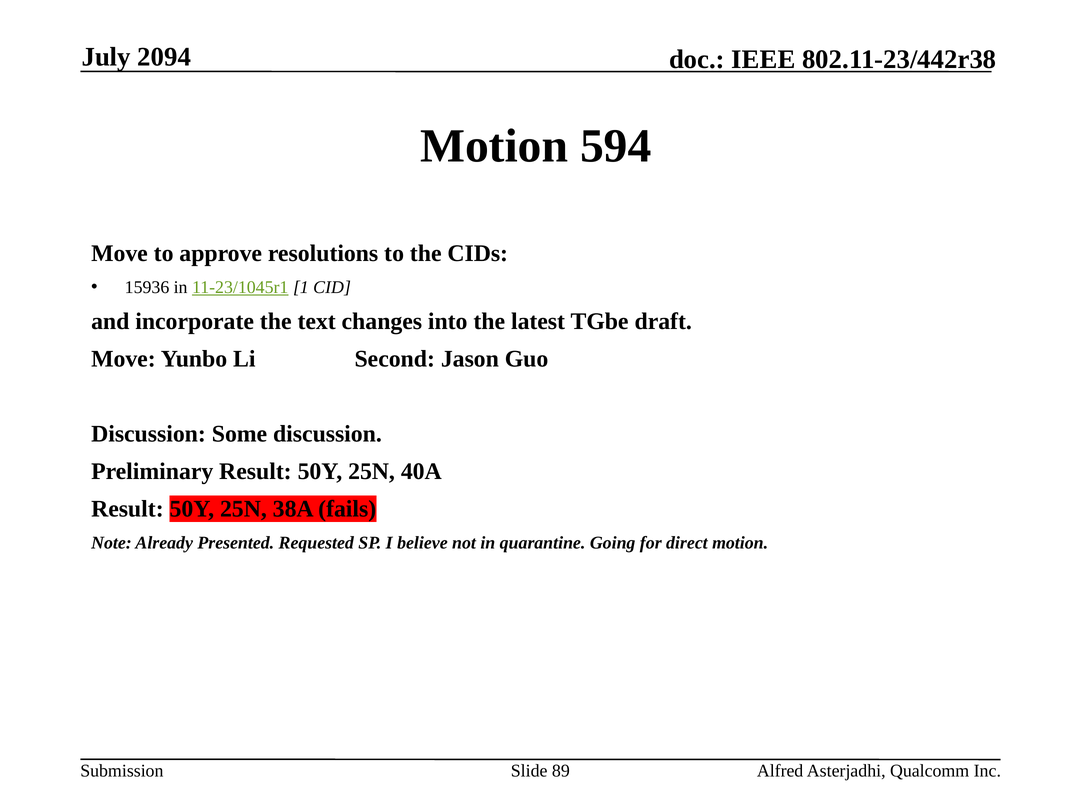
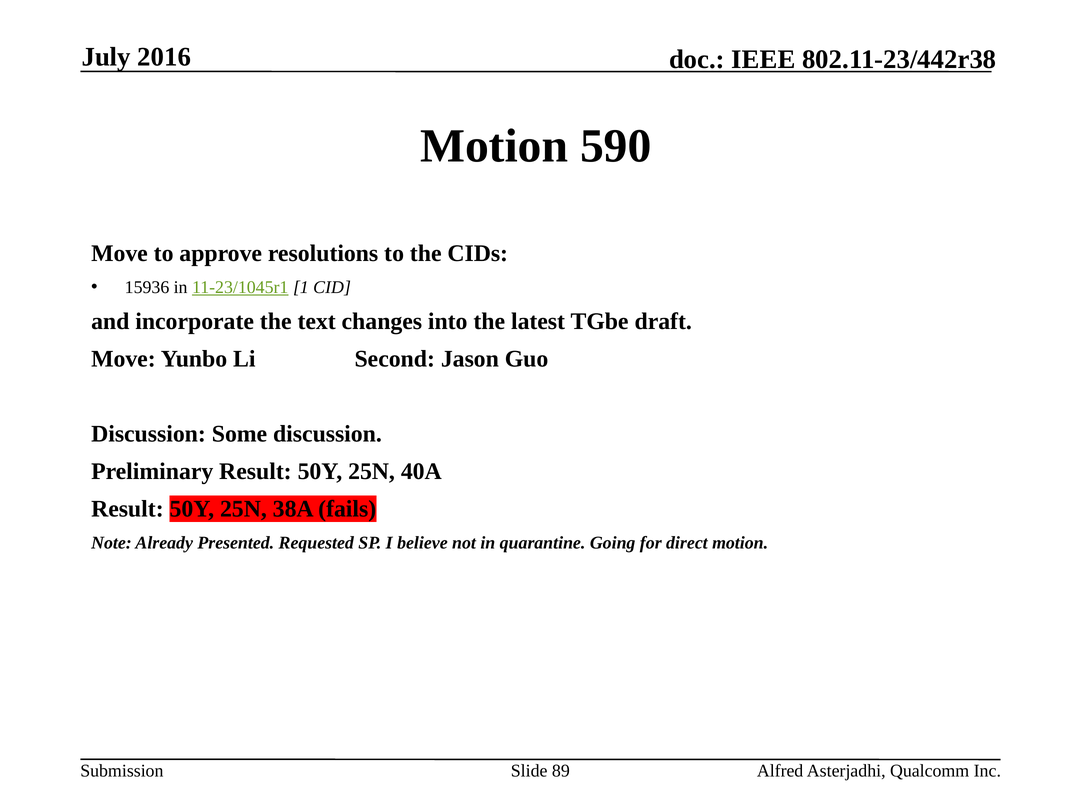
2094: 2094 -> 2016
594: 594 -> 590
